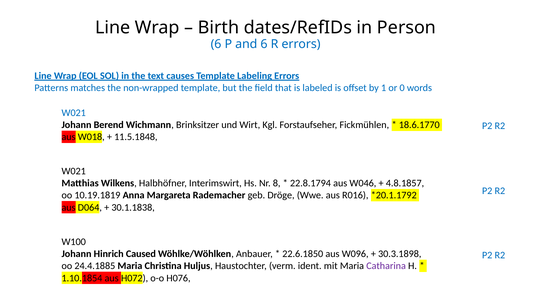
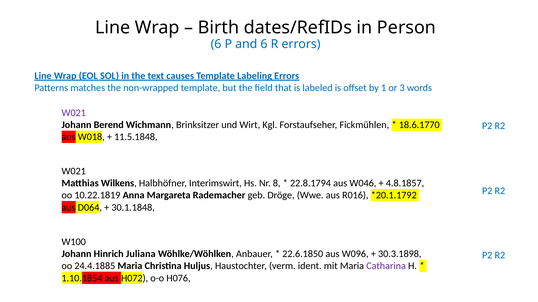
0: 0 -> 3
W021 at (74, 113) colour: blue -> purple
10.19.1819: 10.19.1819 -> 10.22.1819
30.1.1838: 30.1.1838 -> 30.1.1848
Caused: Caused -> Juliana
